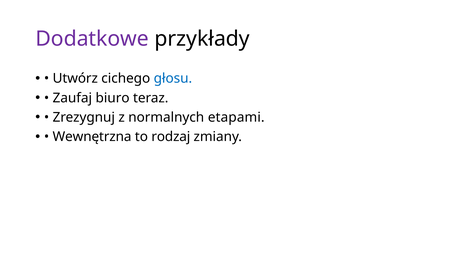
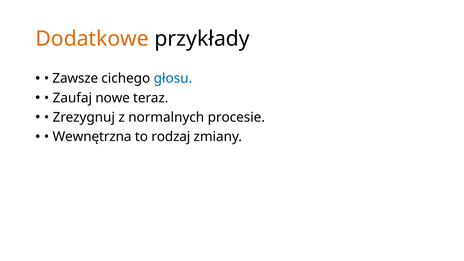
Dodatkowe colour: purple -> orange
Utwórz: Utwórz -> Zawsze
biuro: biuro -> nowe
etapami: etapami -> procesie
